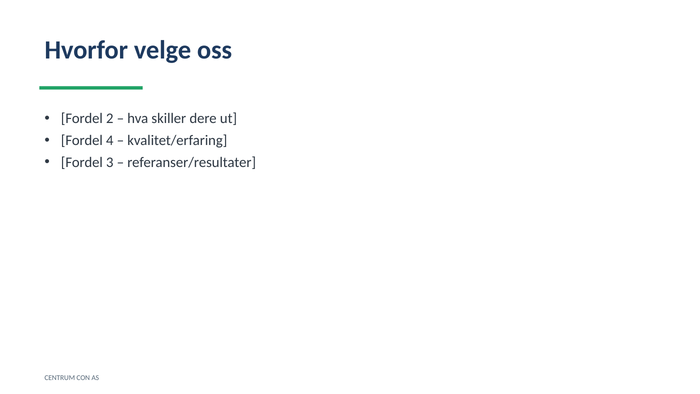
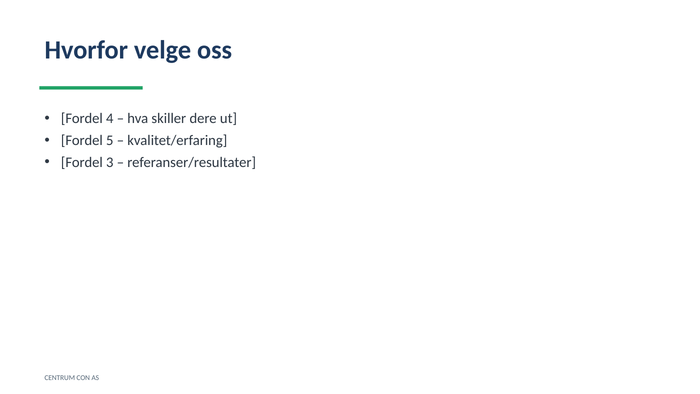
2: 2 -> 4
4: 4 -> 5
